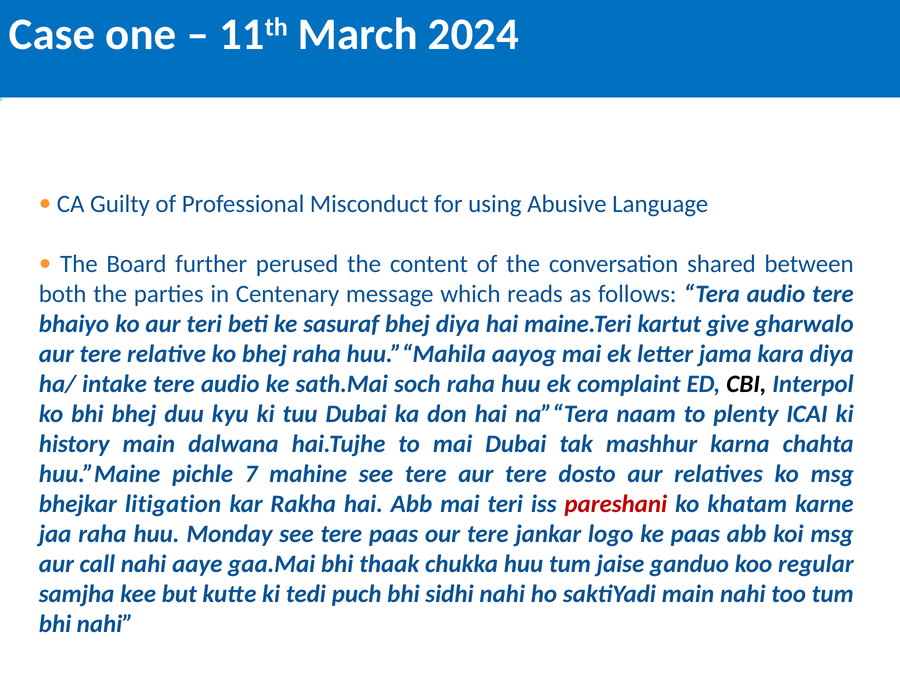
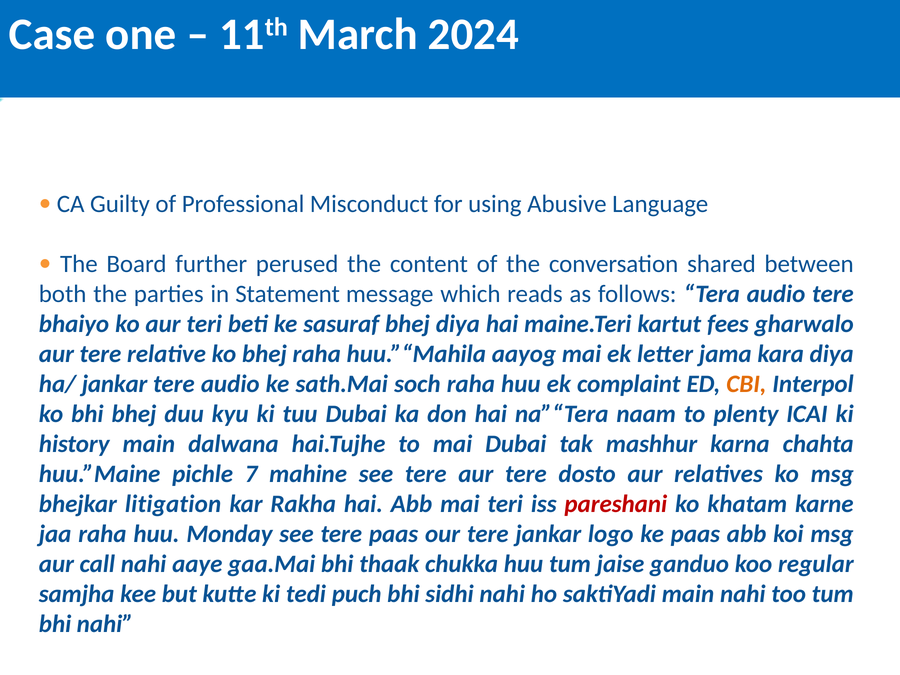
Centenary: Centenary -> Statement
give: give -> fees
ha/ intake: intake -> jankar
CBI colour: black -> orange
